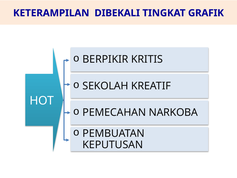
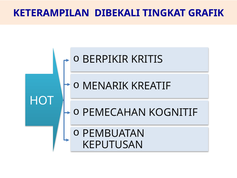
SEKOLAH: SEKOLAH -> MENARIK
NARKOBA: NARKOBA -> KOGNITIF
